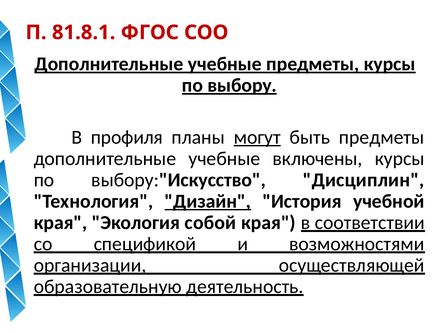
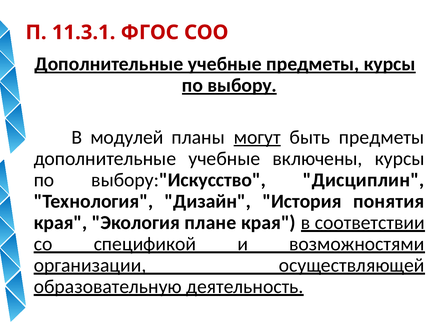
81.8.1: 81.8.1 -> 11.3.1
профиля: профиля -> модулей
Дизайн underline: present -> none
учебной: учебной -> понятия
собой: собой -> плане
